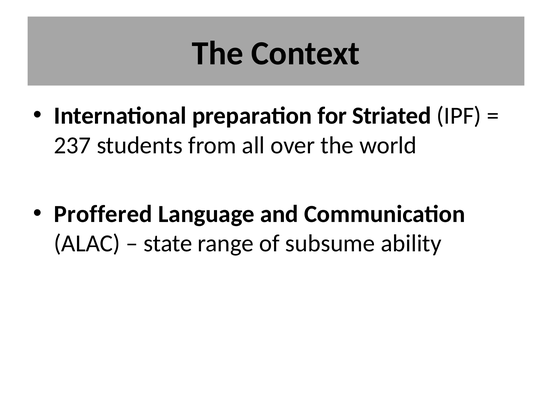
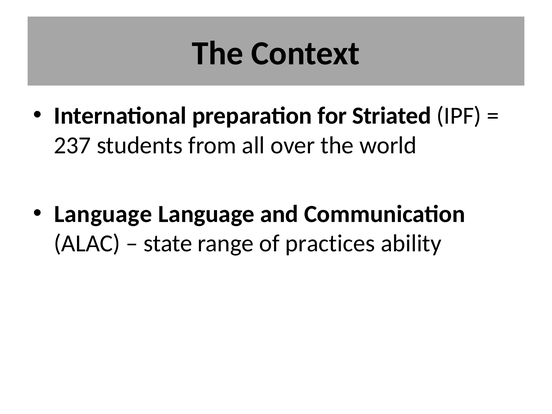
Proffered at (103, 214): Proffered -> Language
subsume: subsume -> practices
